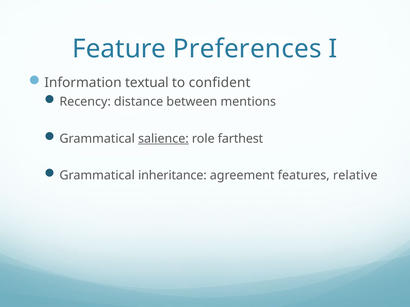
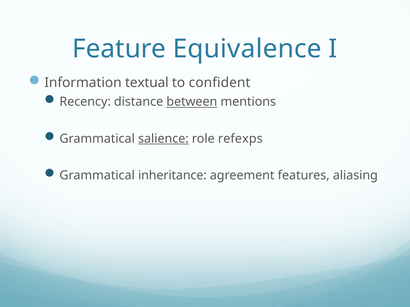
Preferences: Preferences -> Equivalence
between underline: none -> present
farthest: farthest -> refexps
relative: relative -> aliasing
